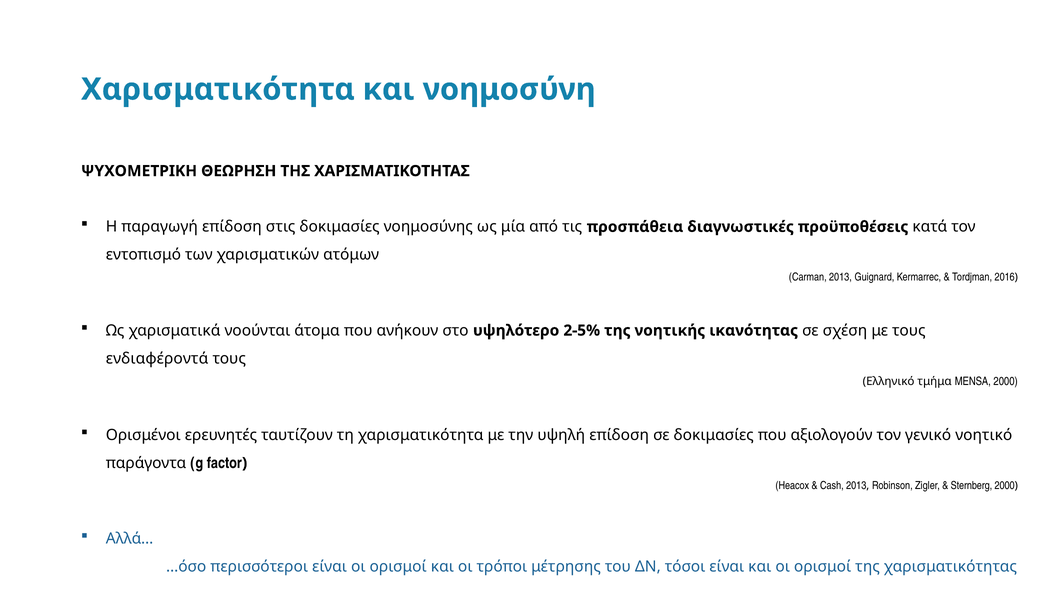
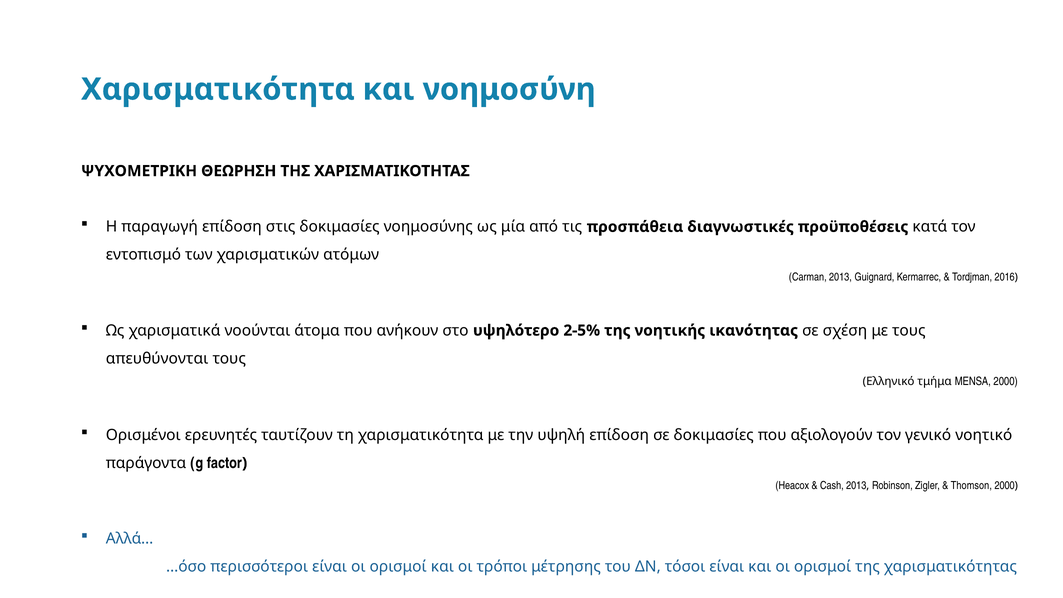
ενδιαφέροντά: ενδιαφέροντά -> απευθύνονται
Sternberg: Sternberg -> Thomson
